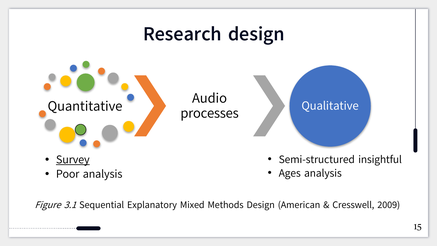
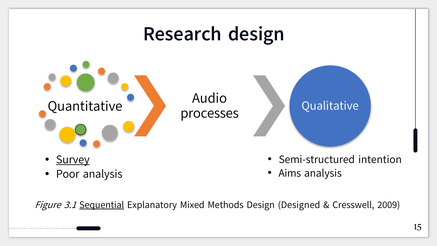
insightful: insightful -> intention
Ages: Ages -> Aims
Sequential underline: none -> present
American: American -> Designed
